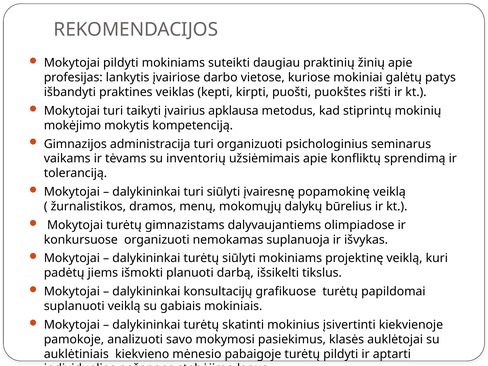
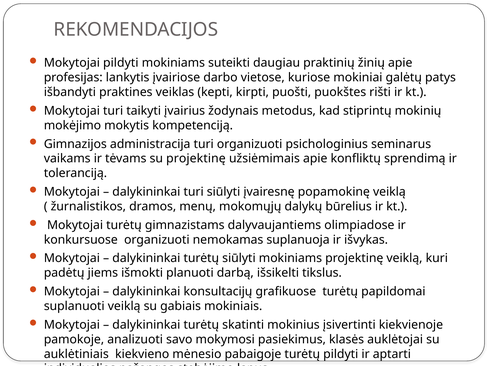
apklausa: apklausa -> žodynais
su inventorių: inventorių -> projektinę
